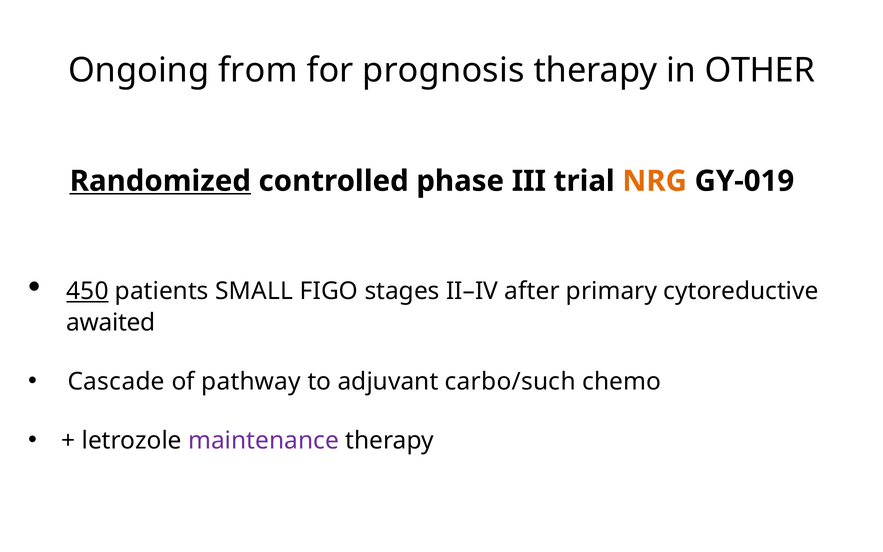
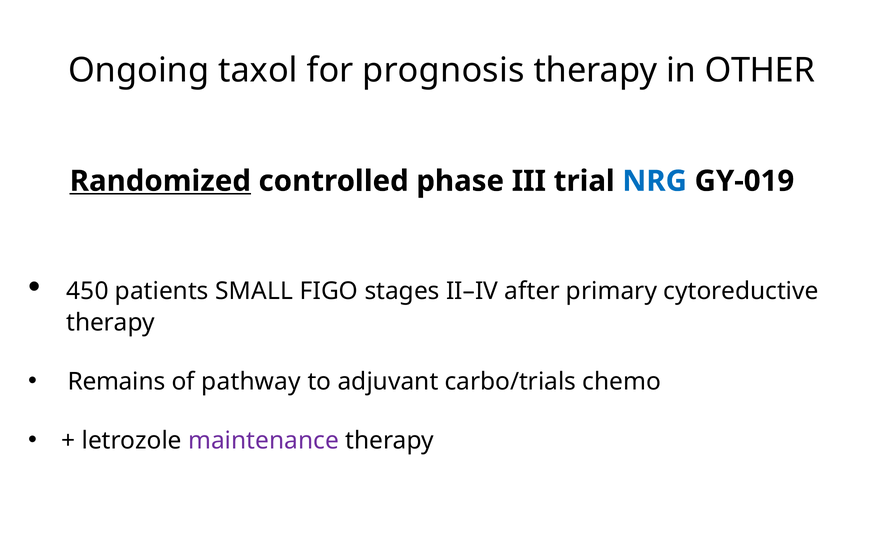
from: from -> taxol
NRG colour: orange -> blue
450 underline: present -> none
awaited at (111, 323): awaited -> therapy
Cascade: Cascade -> Remains
carbo/such: carbo/such -> carbo/trials
